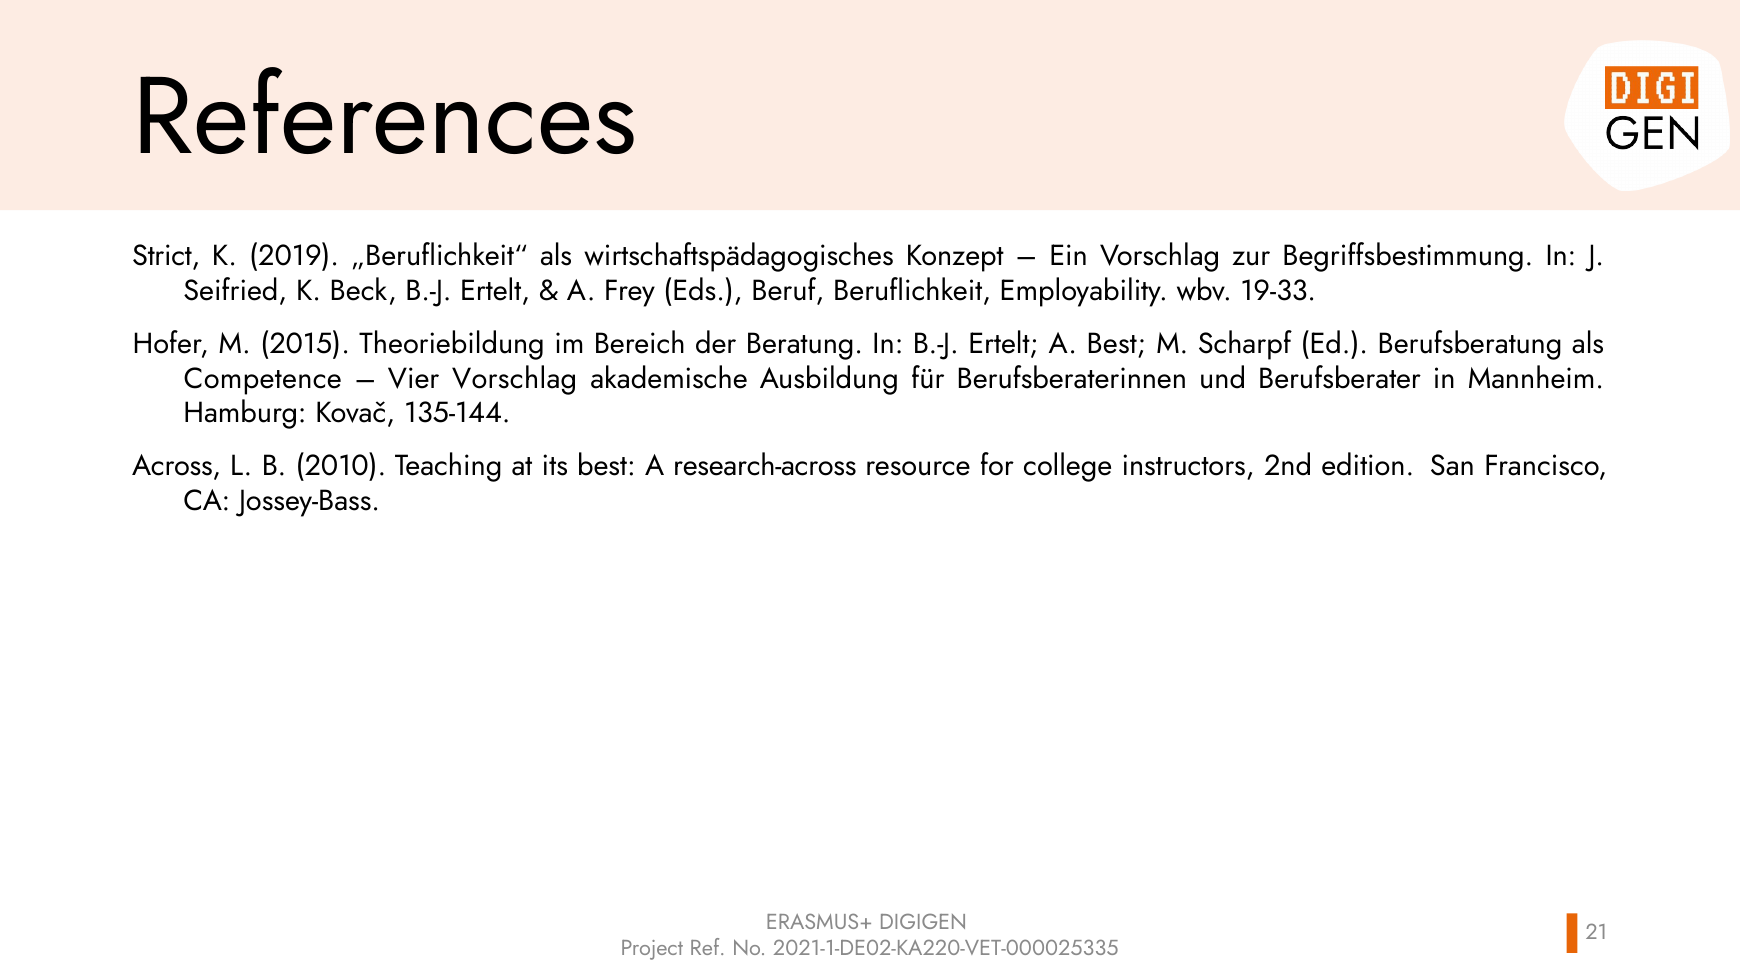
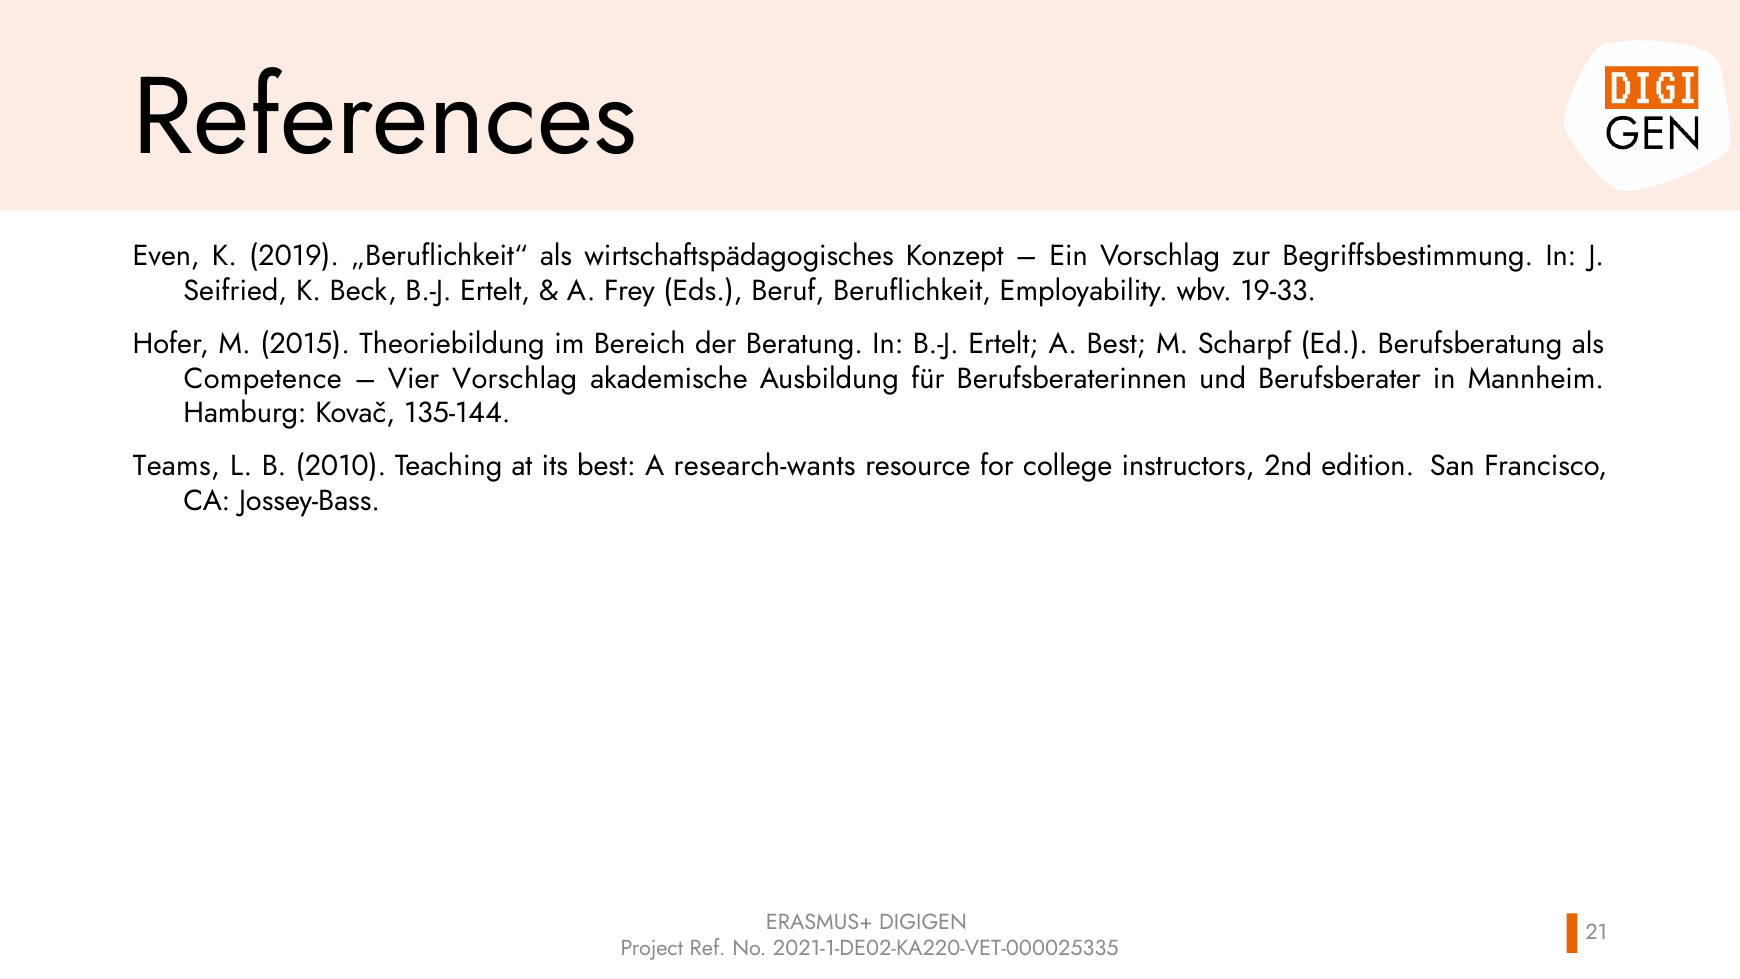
Strict: Strict -> Even
Across: Across -> Teams
research-across: research-across -> research-wants
